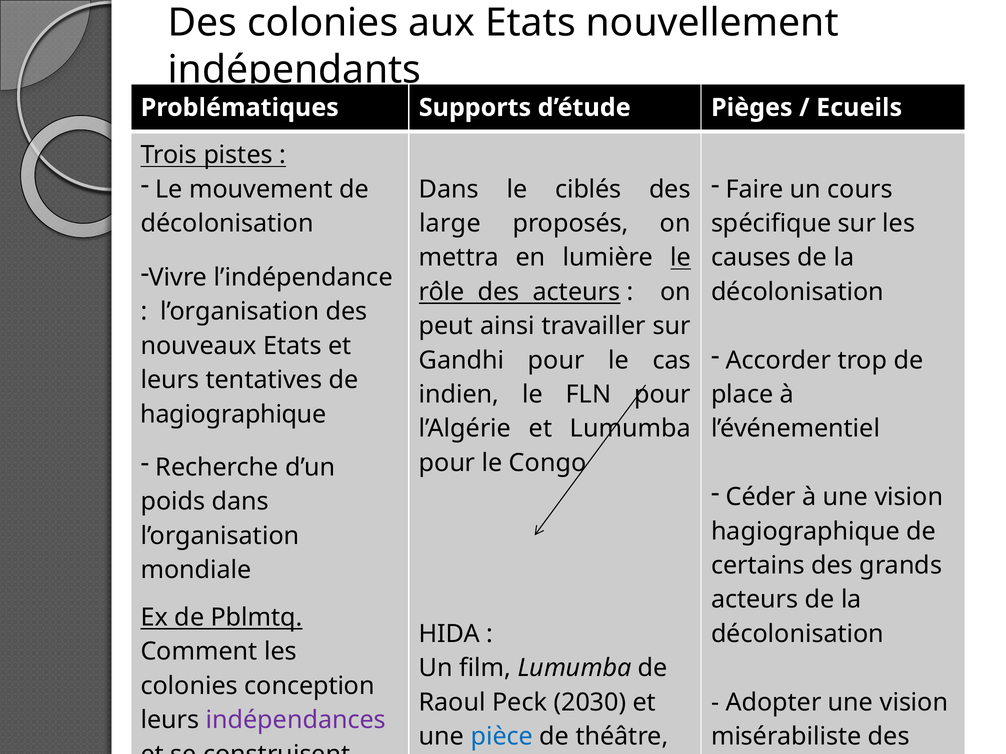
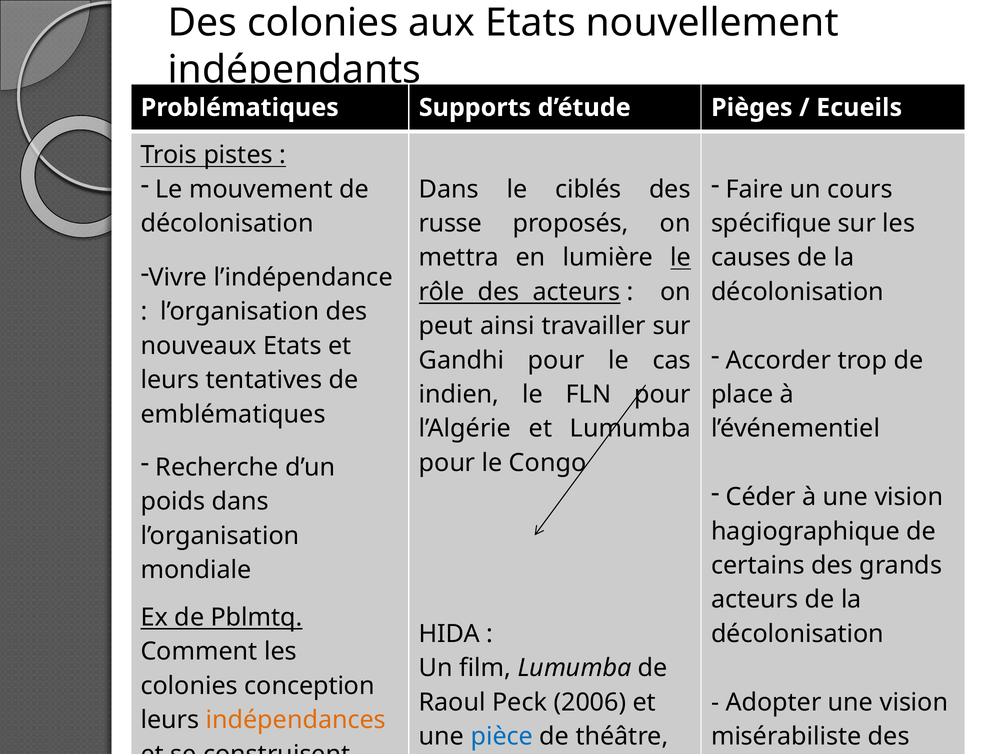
large: large -> russe
hagiographique at (233, 415): hagiographique -> emblématiques
2030: 2030 -> 2006
indépendances colour: purple -> orange
